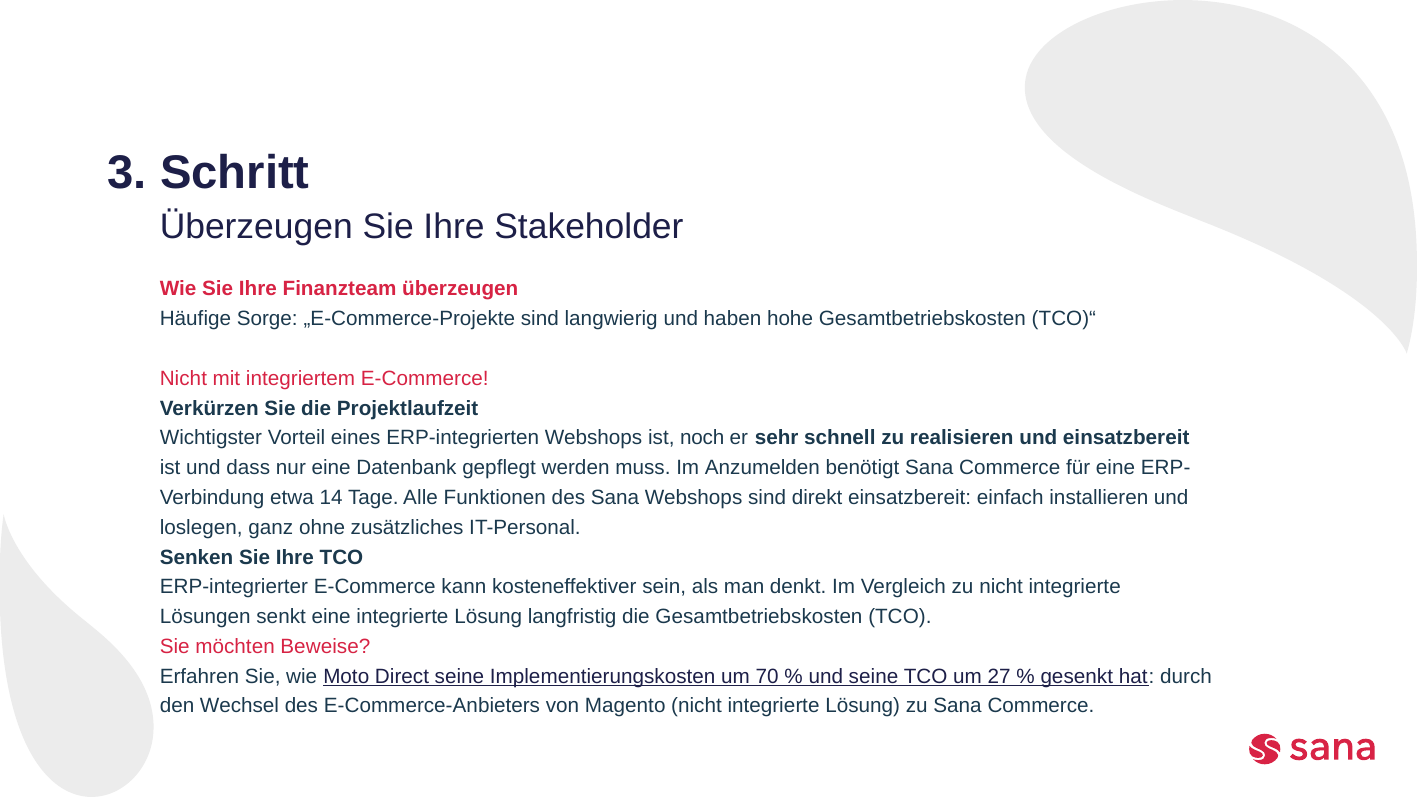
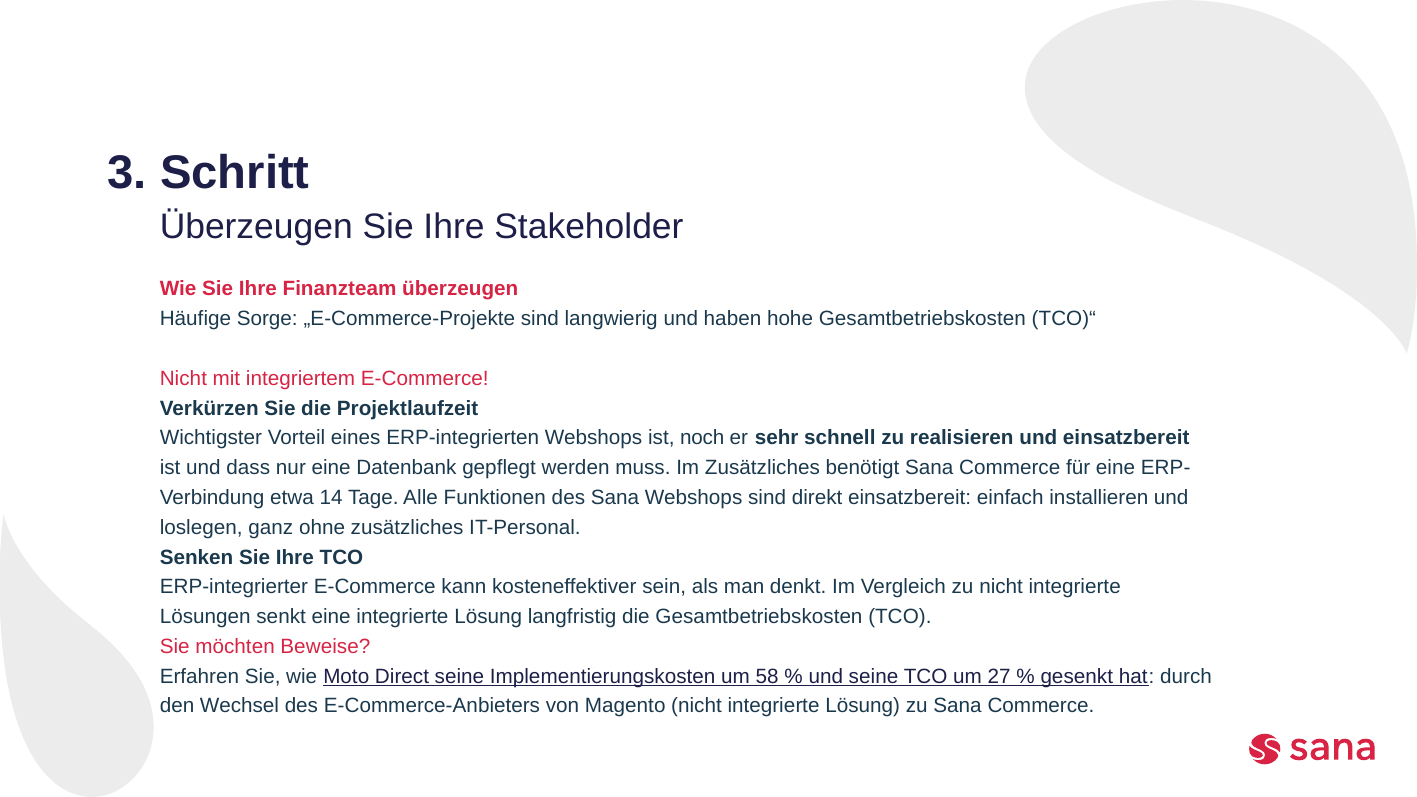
Im Anzumelden: Anzumelden -> Zusätzliches
70: 70 -> 58
